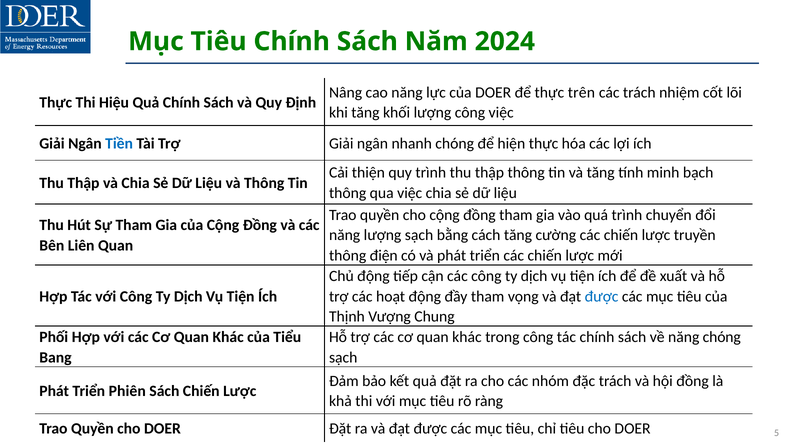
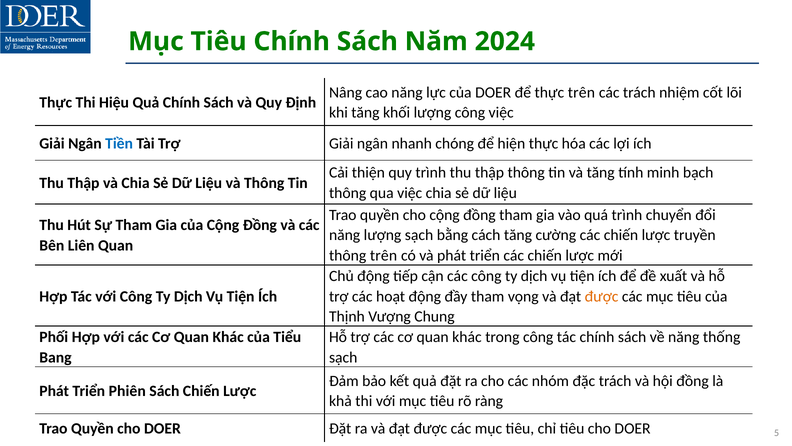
thông điện: điện -> trên
được at (602, 296) colour: blue -> orange
năng chóng: chóng -> thống
